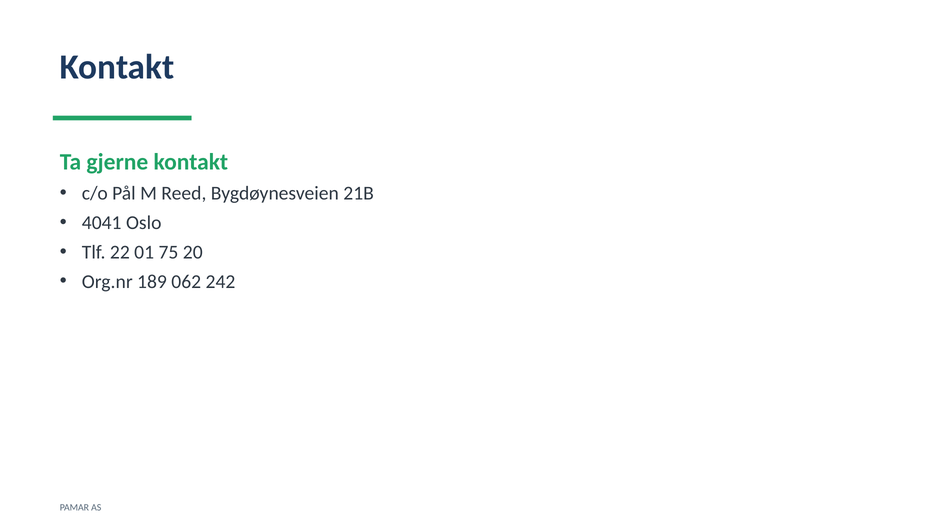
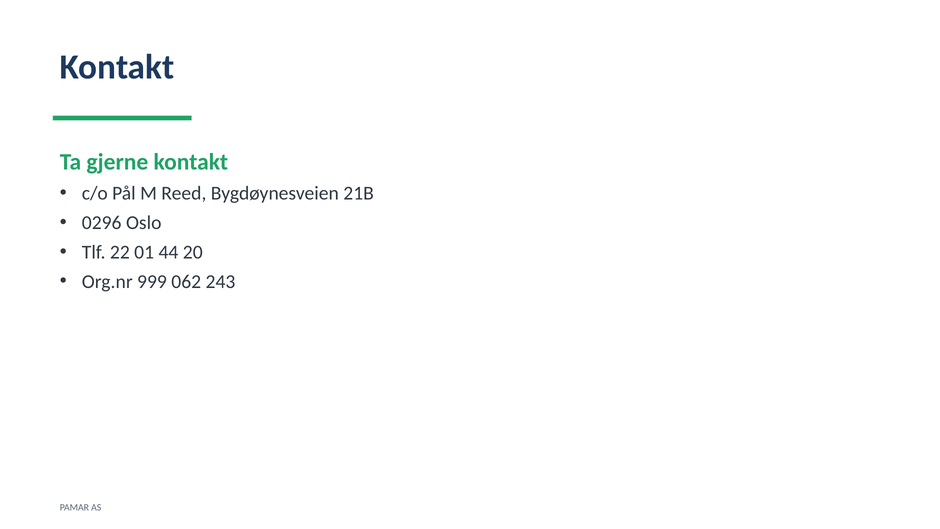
4041: 4041 -> 0296
75: 75 -> 44
189: 189 -> 999
242: 242 -> 243
